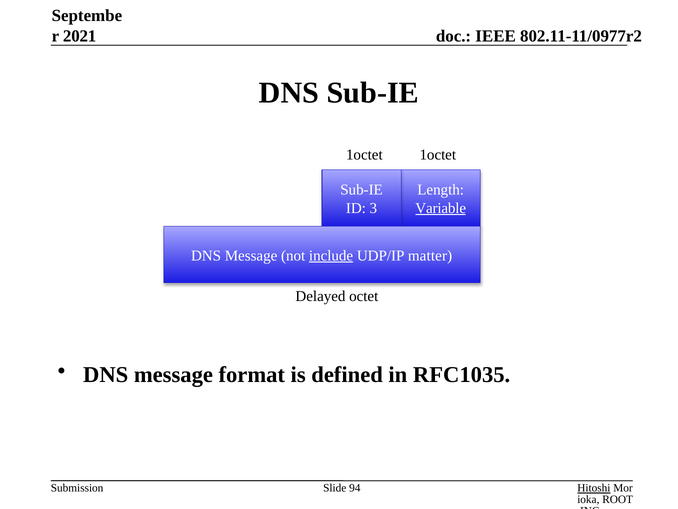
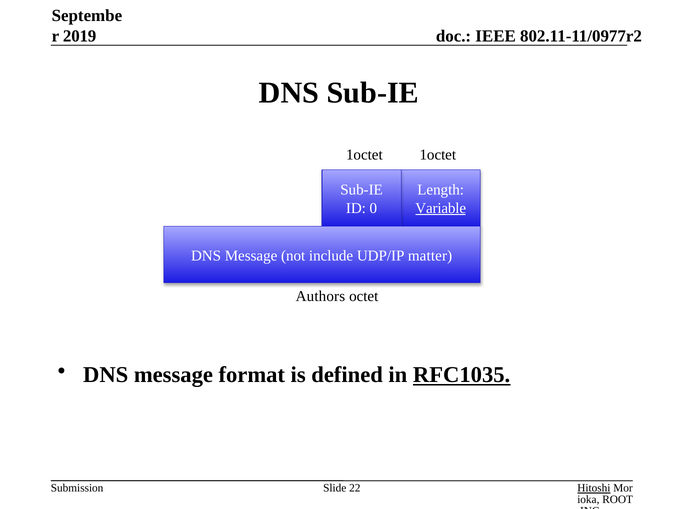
2021: 2021 -> 2019
3: 3 -> 0
include underline: present -> none
Delayed: Delayed -> Authors
RFC1035 underline: none -> present
94: 94 -> 22
